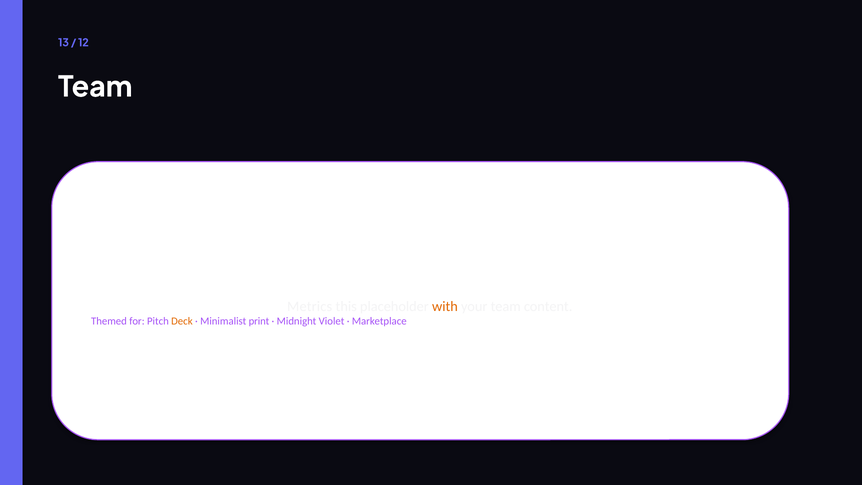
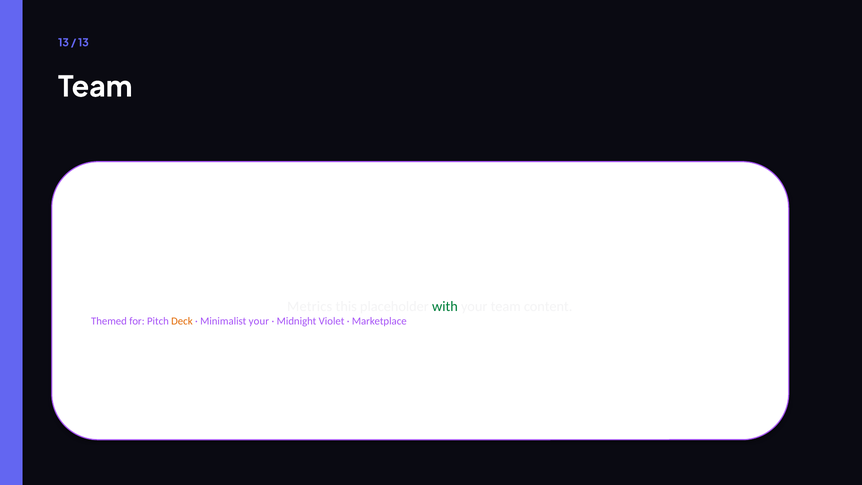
12 at (83, 43): 12 -> 13
with colour: orange -> green
Minimalist print: print -> your
